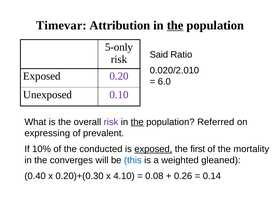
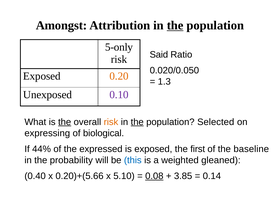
Timevar: Timevar -> Amongst
0.020/2.010: 0.020/2.010 -> 0.020/0.050
0.20 colour: purple -> orange
6.0: 6.0 -> 1.3
the at (65, 122) underline: none -> present
risk at (111, 122) colour: purple -> orange
Referred: Referred -> Selected
prevalent: prevalent -> biological
10%: 10% -> 44%
conducted: conducted -> expressed
exposed at (153, 149) underline: present -> none
mortality: mortality -> baseline
converges: converges -> probability
0.20)+(0.30: 0.20)+(0.30 -> 0.20)+(5.66
4.10: 4.10 -> 5.10
0.08 underline: none -> present
0.26: 0.26 -> 3.85
